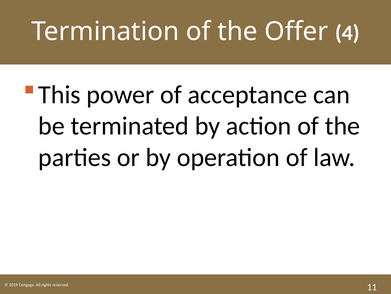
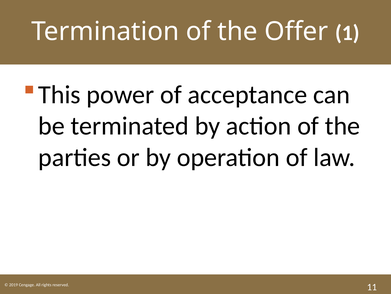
4: 4 -> 1
